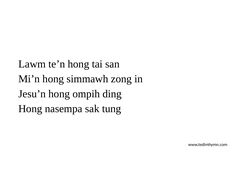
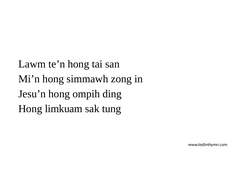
nasempa: nasempa -> limkuam
